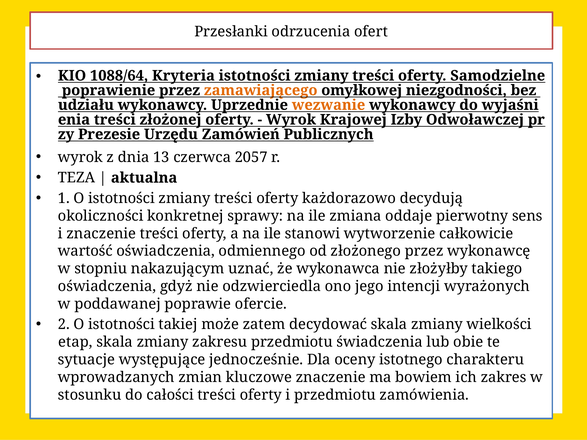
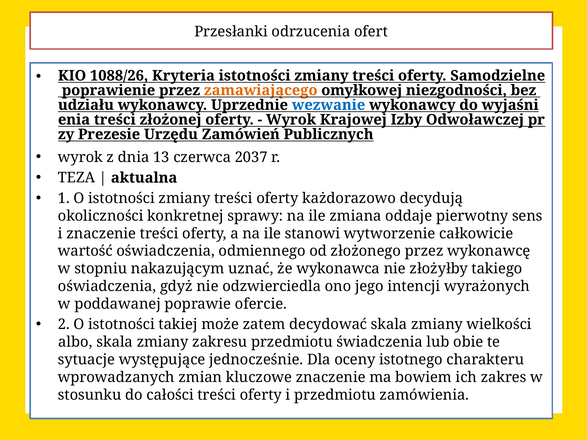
1088/64: 1088/64 -> 1088/26
wezwanie colour: orange -> blue
2057: 2057 -> 2037
etap: etap -> albo
